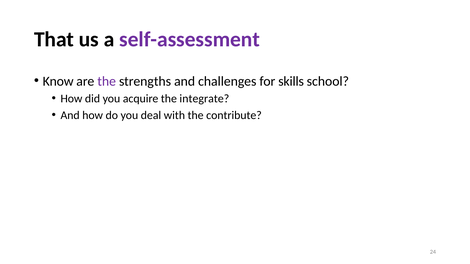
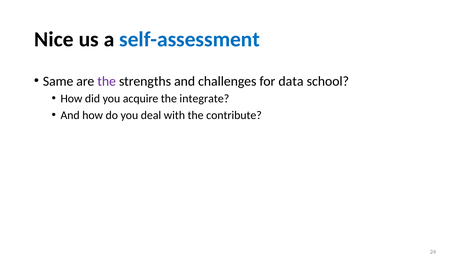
That: That -> Nice
self-assessment colour: purple -> blue
Know: Know -> Same
skills: skills -> data
